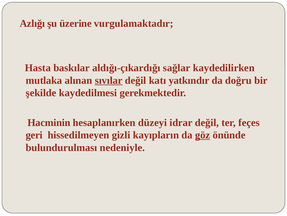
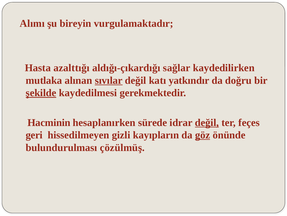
Azlığı: Azlığı -> Alımı
üzerine: üzerine -> bireyin
baskılar: baskılar -> azalttığı
şekilde underline: none -> present
düzeyi: düzeyi -> sürede
değil at (207, 122) underline: none -> present
nedeniyle: nedeniyle -> çözülmüş
